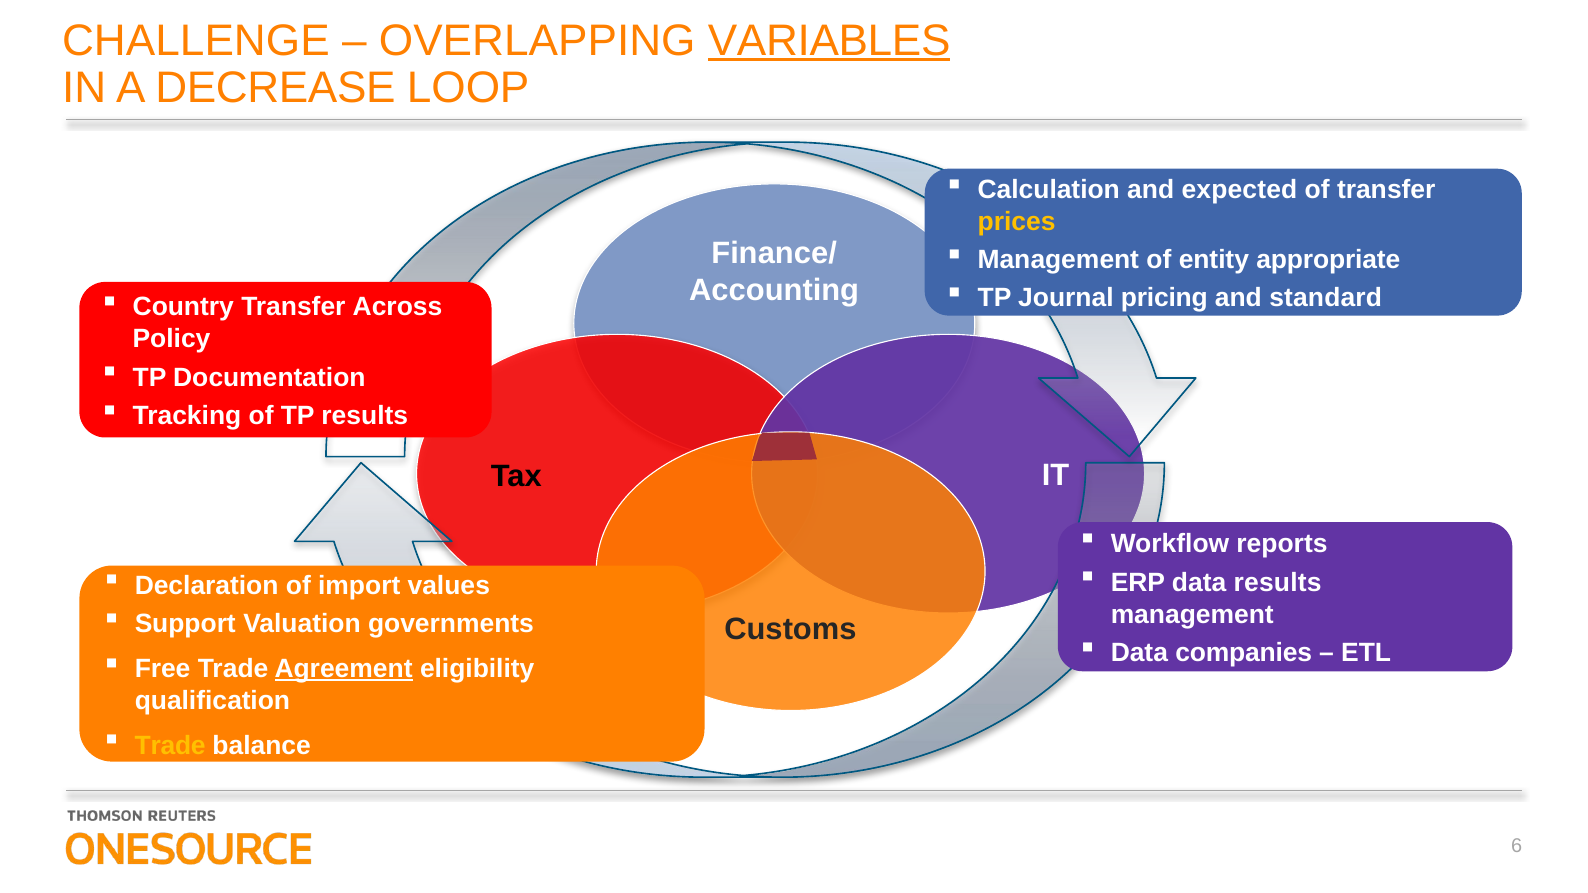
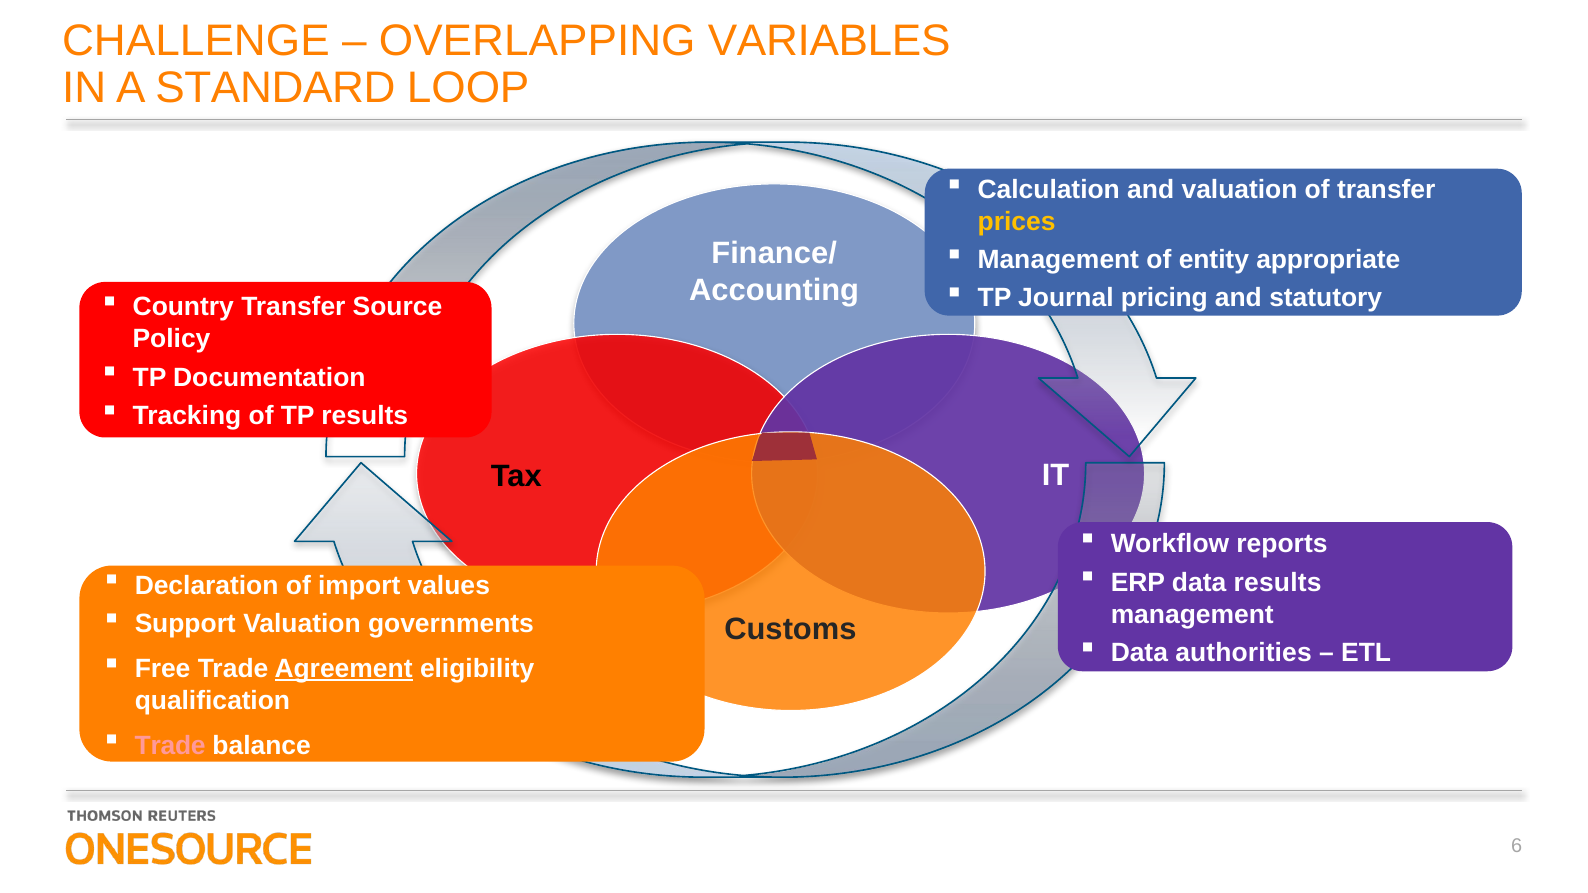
VARIABLES underline: present -> none
DECREASE: DECREASE -> STANDARD
and expected: expected -> valuation
standard: standard -> statutory
Across: Across -> Source
companies: companies -> authorities
Trade at (170, 746) colour: yellow -> pink
